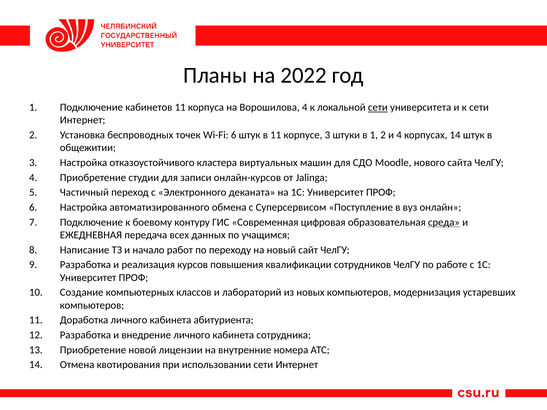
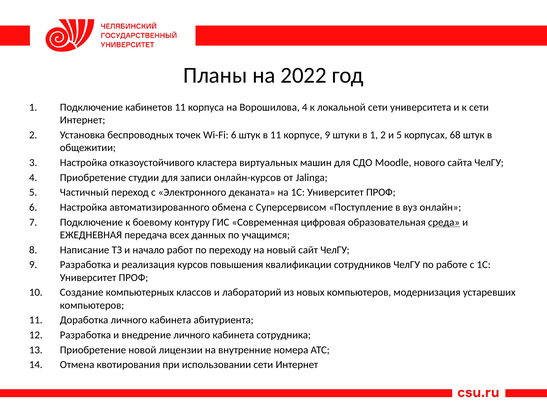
сети at (378, 107) underline: present -> none
корпусе 3: 3 -> 9
и 4: 4 -> 5
корпусах 14: 14 -> 68
